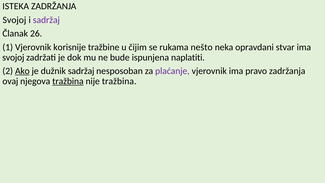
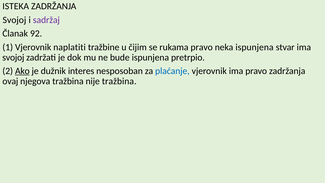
26: 26 -> 92
korisnije: korisnije -> naplatiti
rukama nešto: nešto -> pravo
neka opravdani: opravdani -> ispunjena
naplatiti: naplatiti -> pretrpio
dužnik sadržaj: sadržaj -> interes
plaćanje colour: purple -> blue
tražbina at (68, 81) underline: present -> none
